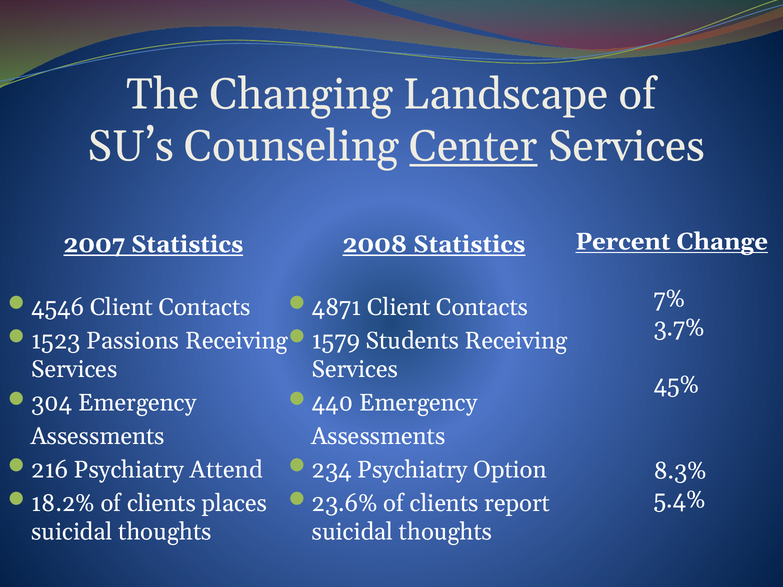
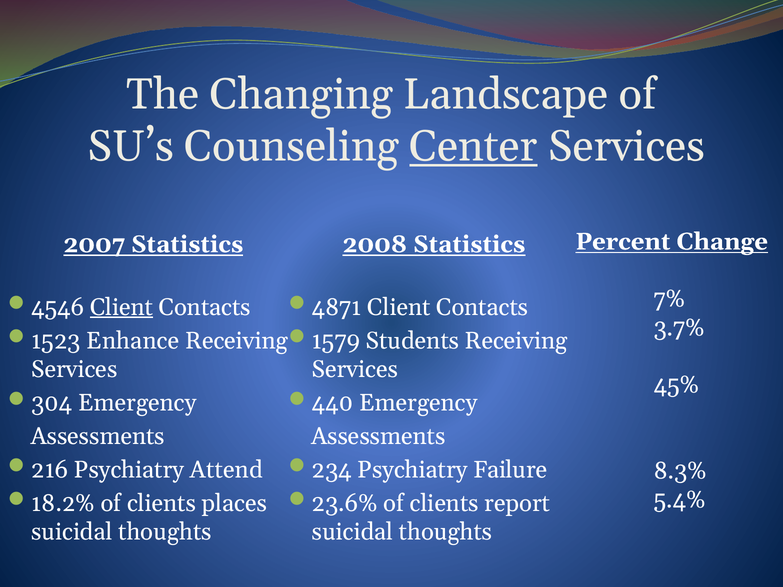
Client at (122, 307) underline: none -> present
Passions: Passions -> Enhance
Option: Option -> Failure
